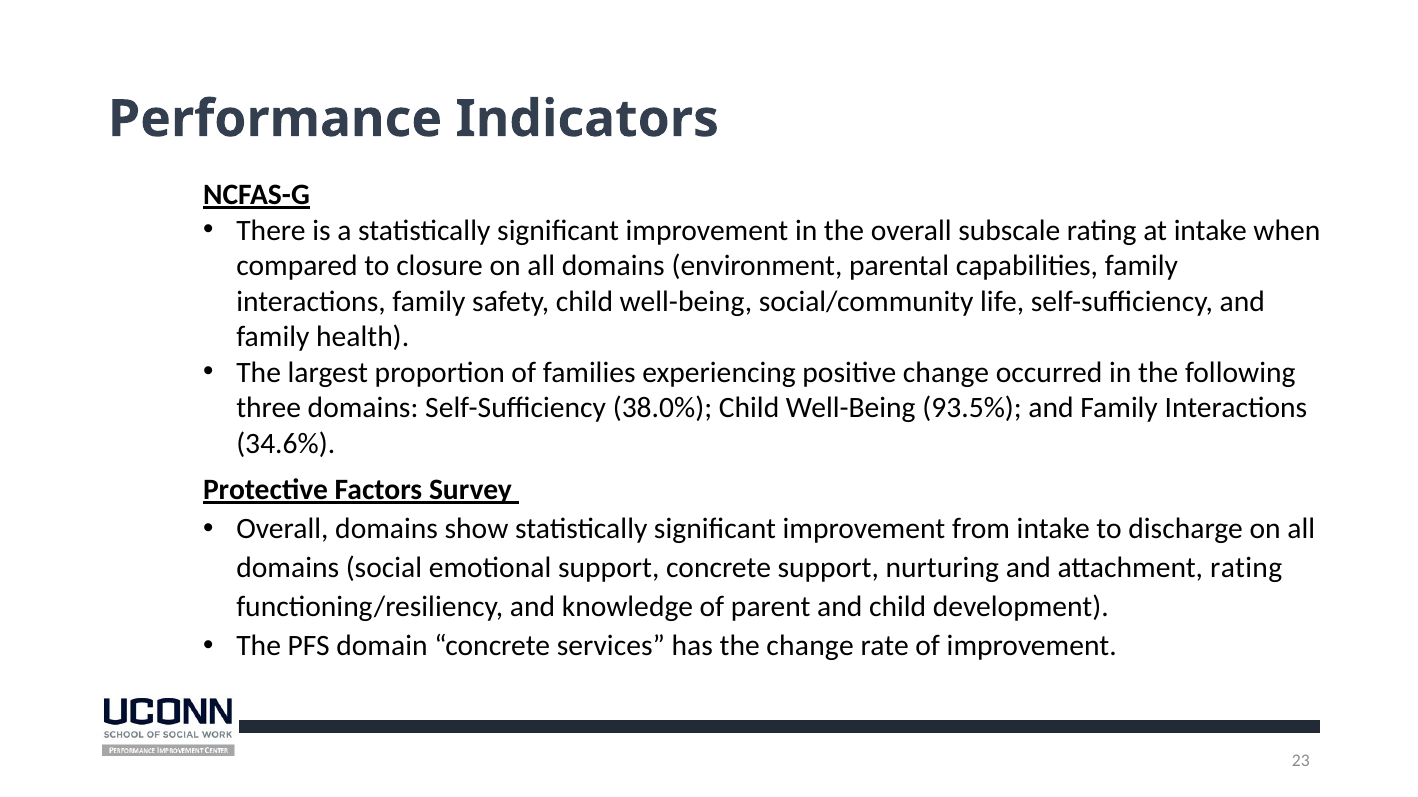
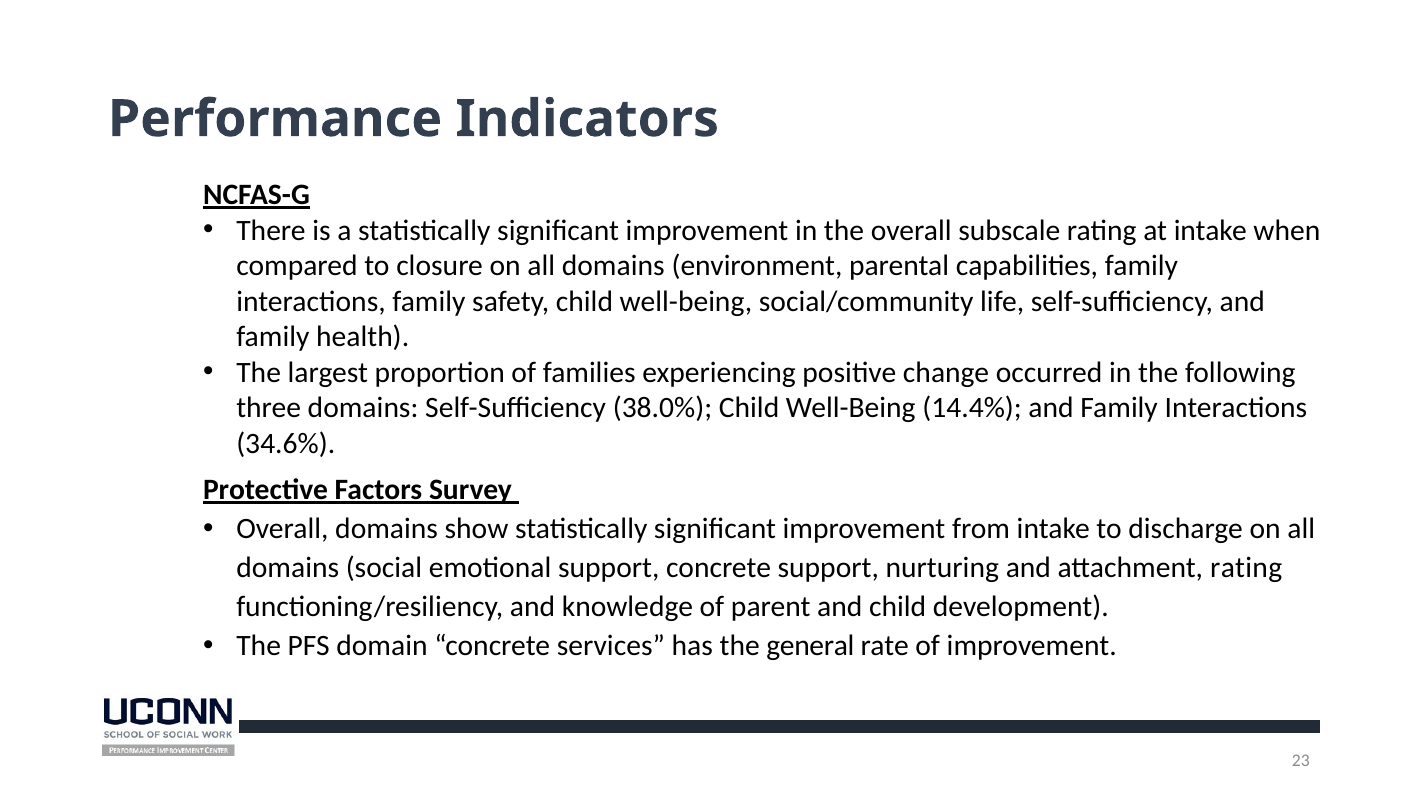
93.5%: 93.5% -> 14.4%
the change: change -> general
